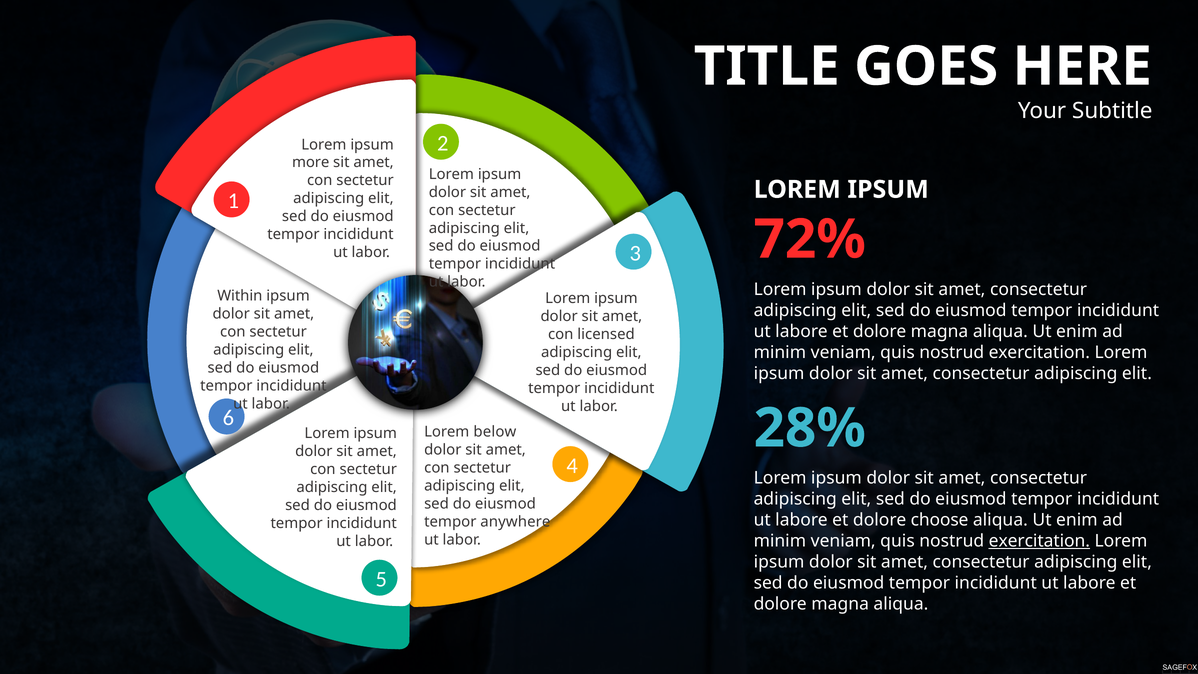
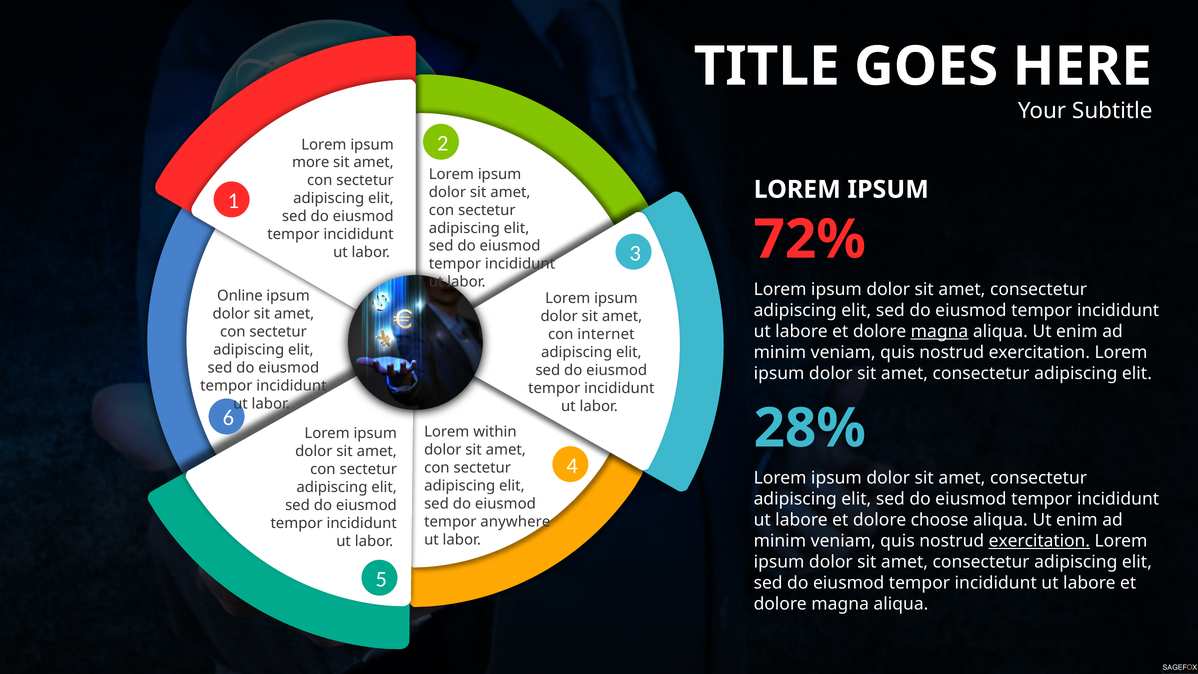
Within: Within -> Online
magna at (940, 331) underline: none -> present
licensed: licensed -> internet
below: below -> within
